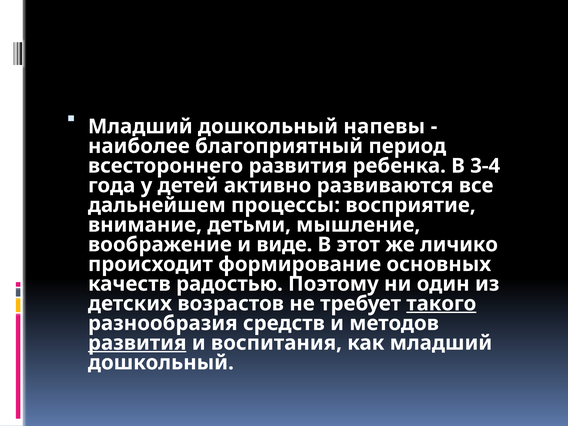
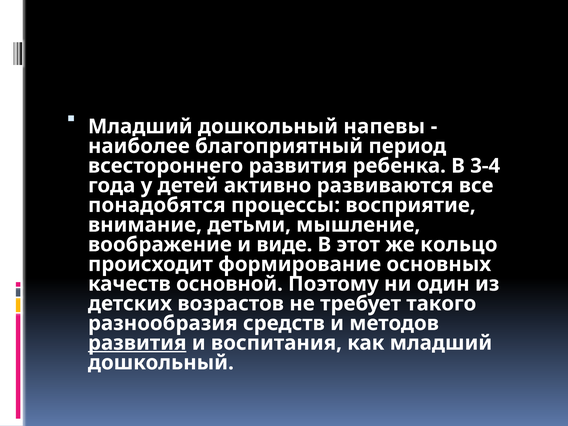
дальнейшем: дальнейшем -> понадобятся
личико: личико -> кольцо
радостью: радостью -> основной
такого underline: present -> none
